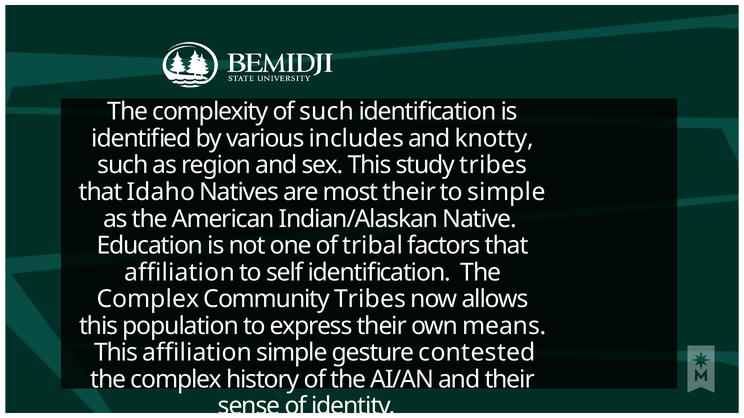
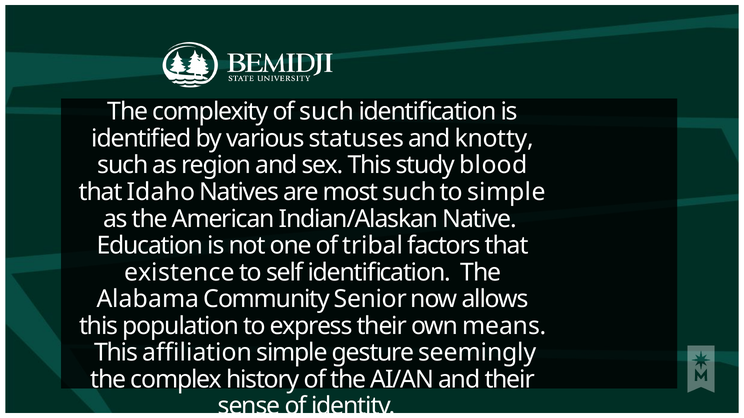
includes: includes -> statuses
study tribes: tribes -> blood
most their: their -> such
affiliation at (179, 273): affiliation -> existence
Complex at (148, 300): Complex -> Alabama
Community Tribes: Tribes -> Senior
contested: contested -> seemingly
